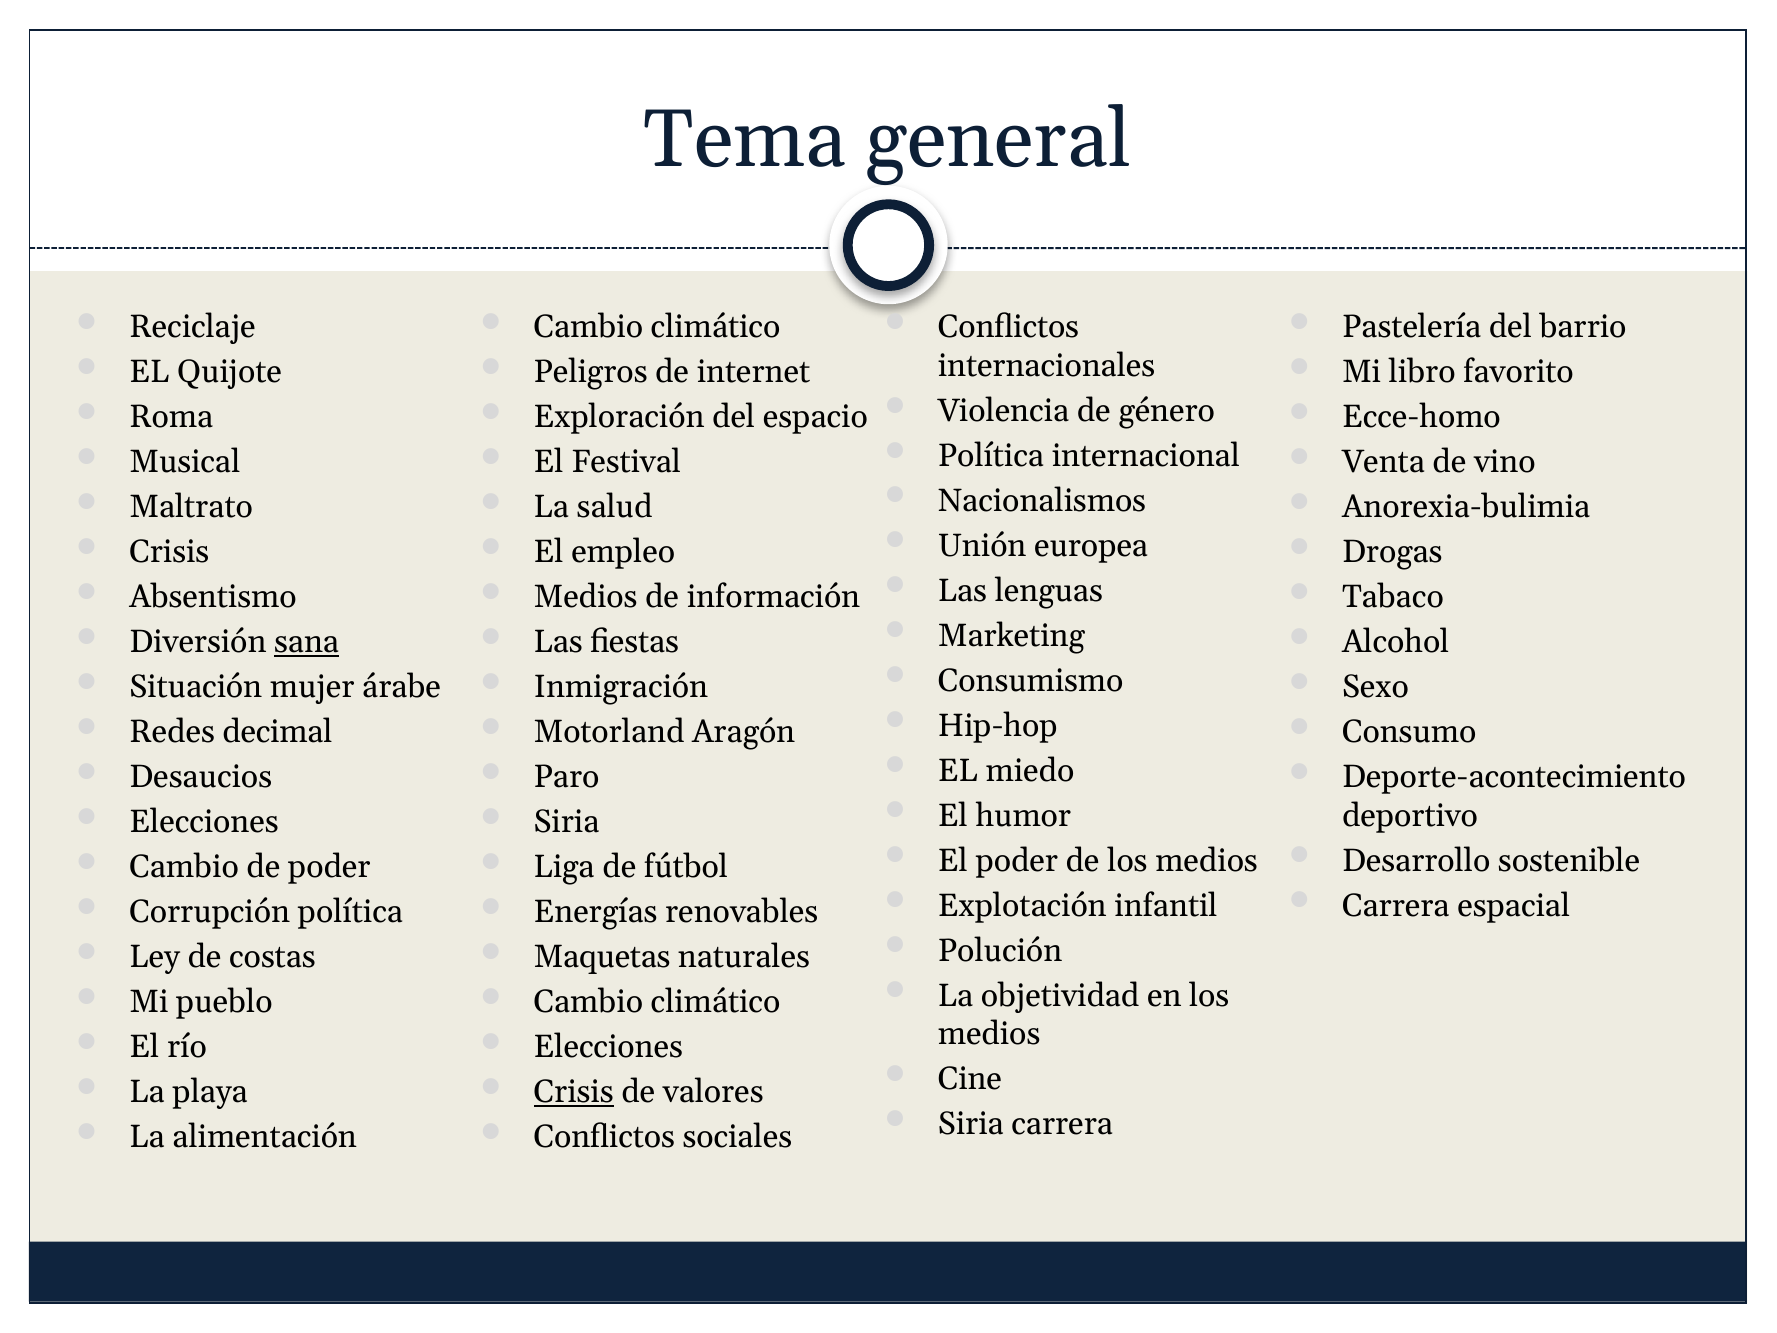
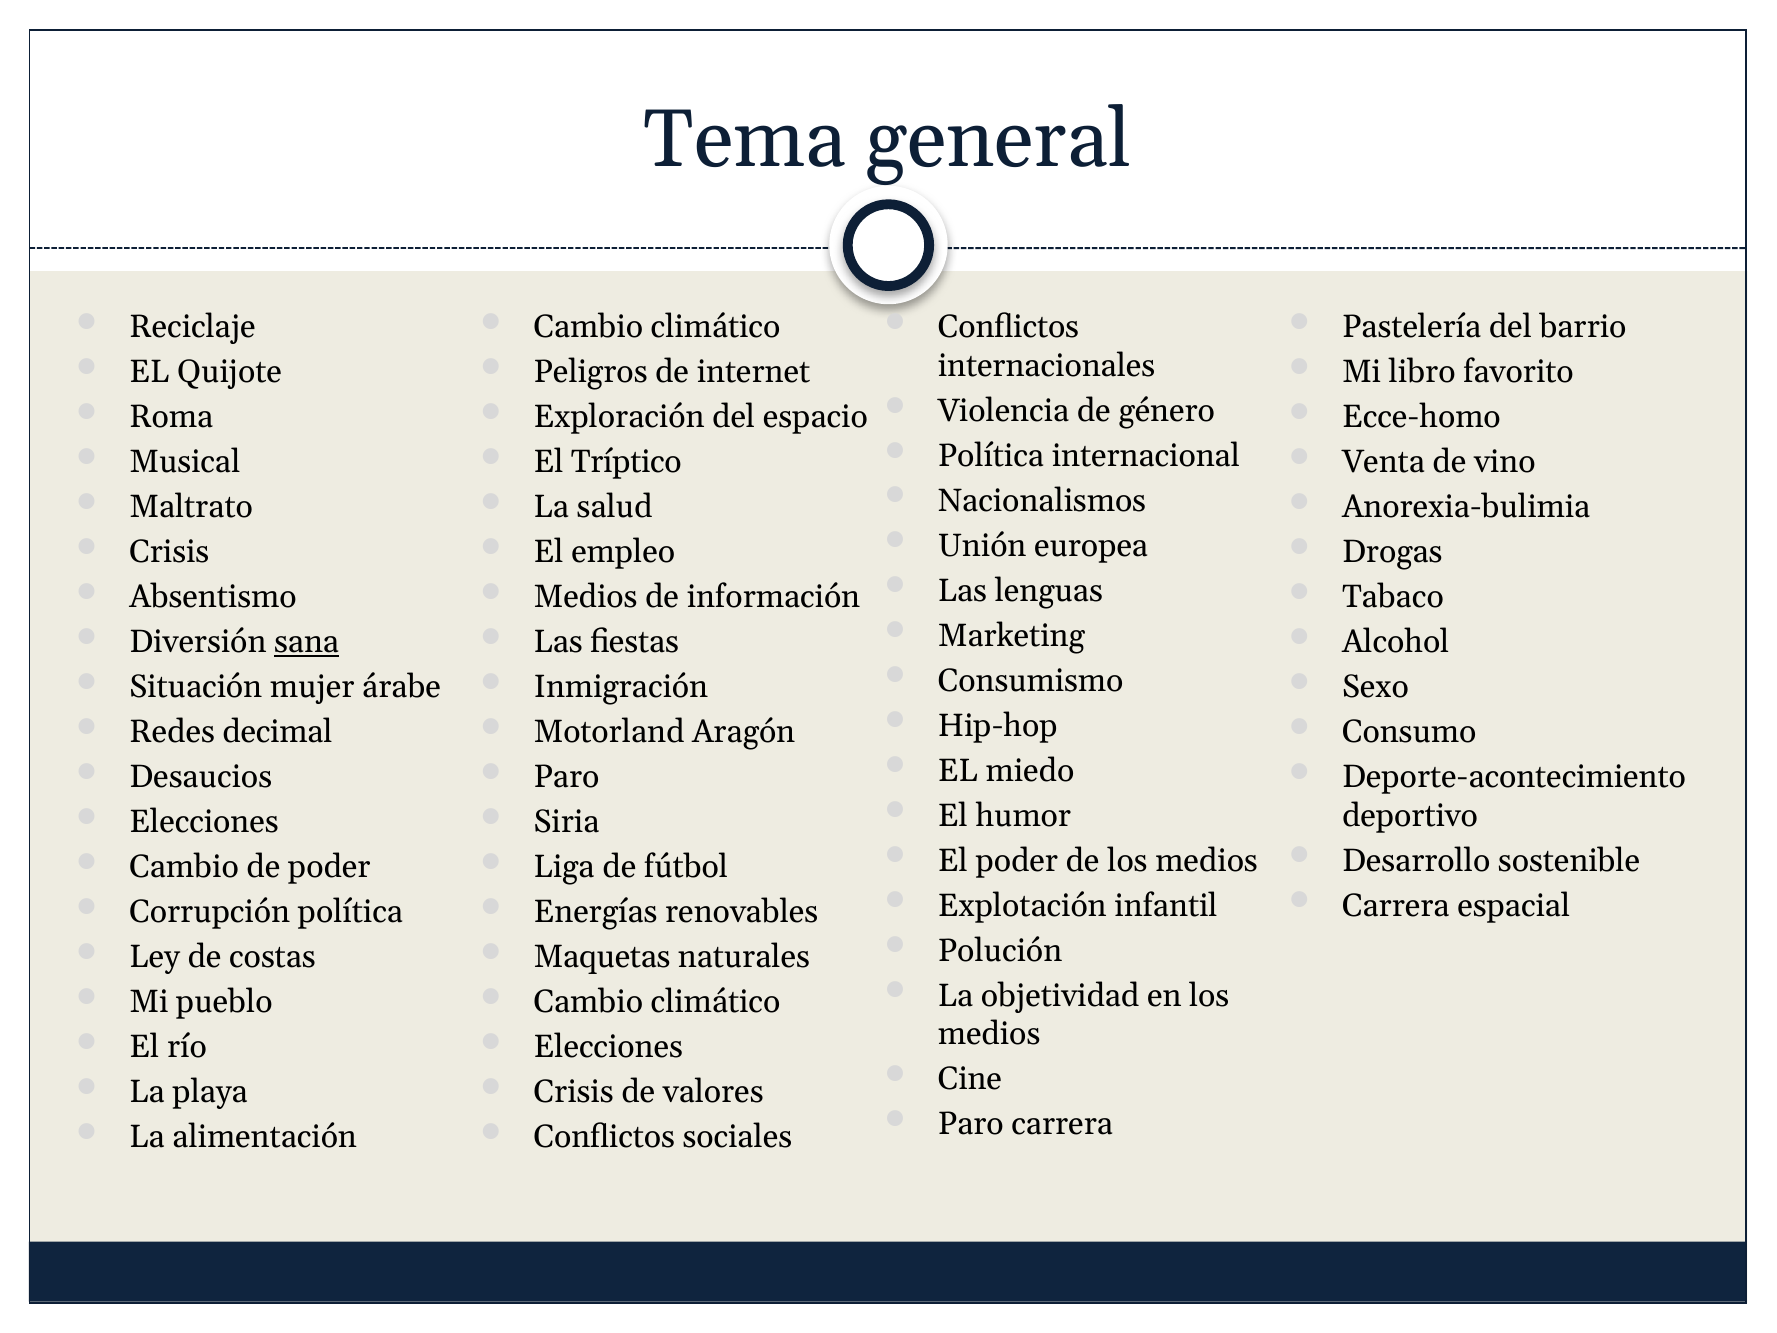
Festival: Festival -> Tríptico
Crisis at (574, 1092) underline: present -> none
Siria at (971, 1124): Siria -> Paro
